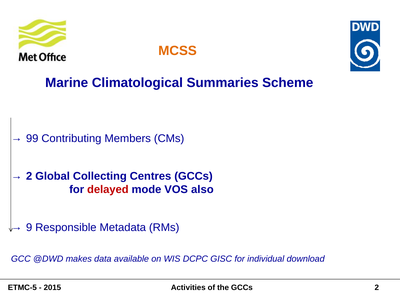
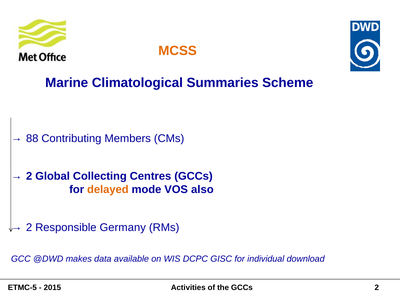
99: 99 -> 88
delayed colour: red -> orange
9 at (29, 227): 9 -> 2
Metadata: Metadata -> Germany
